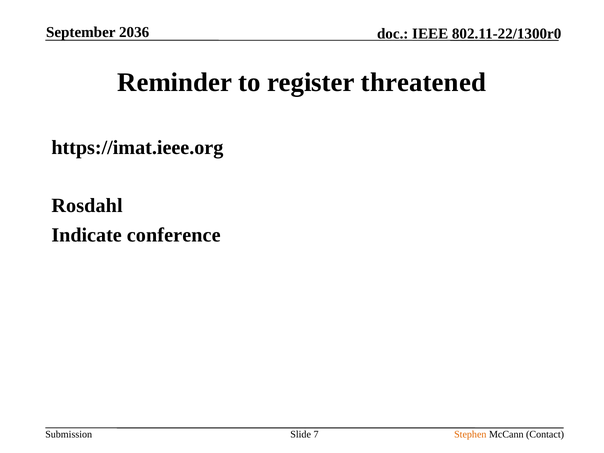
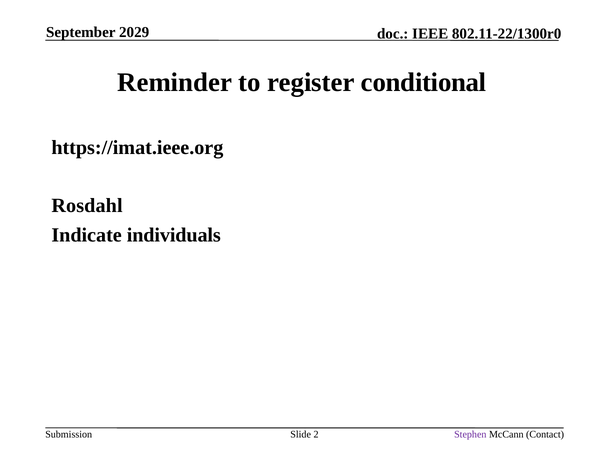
2036: 2036 -> 2029
threatened: threatened -> conditional
conference: conference -> individuals
7: 7 -> 2
Stephen colour: orange -> purple
